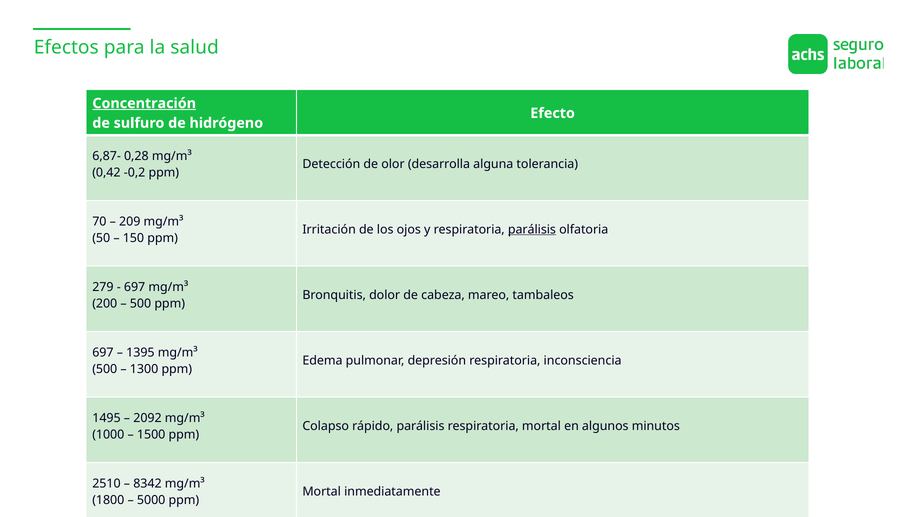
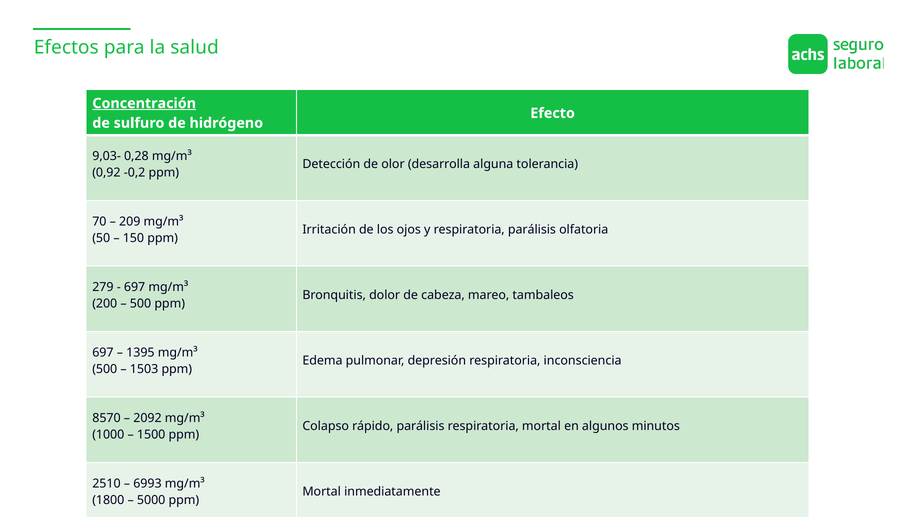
6,87-: 6,87- -> 9,03-
0,42: 0,42 -> 0,92
parálisis at (532, 229) underline: present -> none
1300: 1300 -> 1503
1495: 1495 -> 8570
8342: 8342 -> 6993
